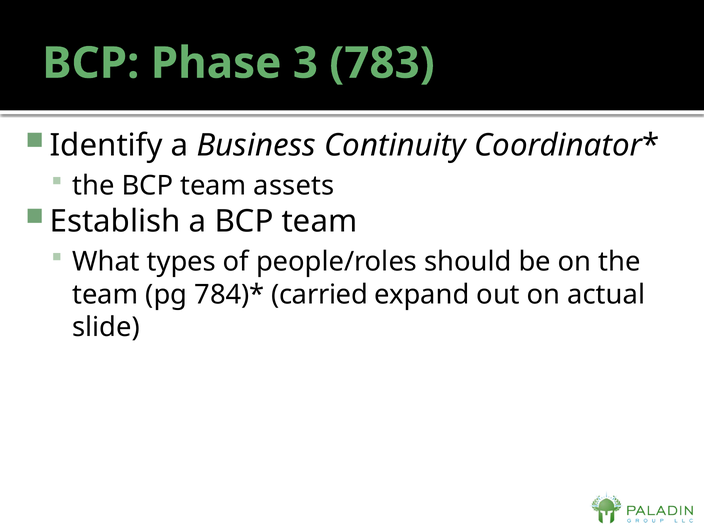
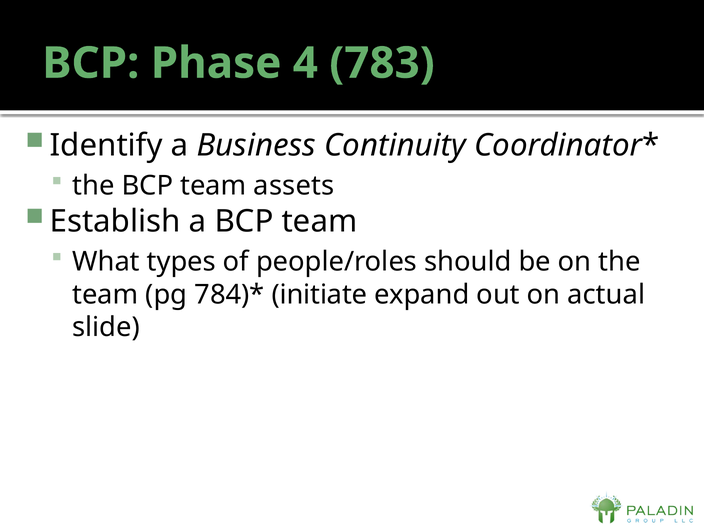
3: 3 -> 4
carried: carried -> initiate
